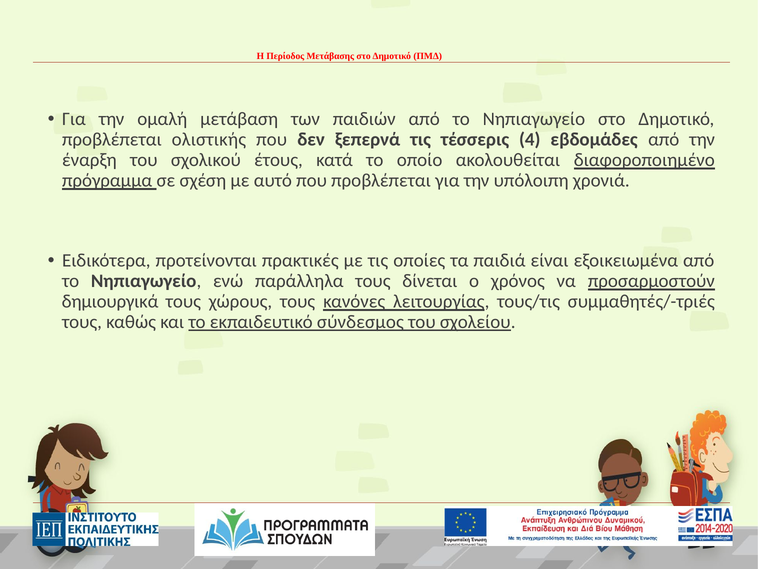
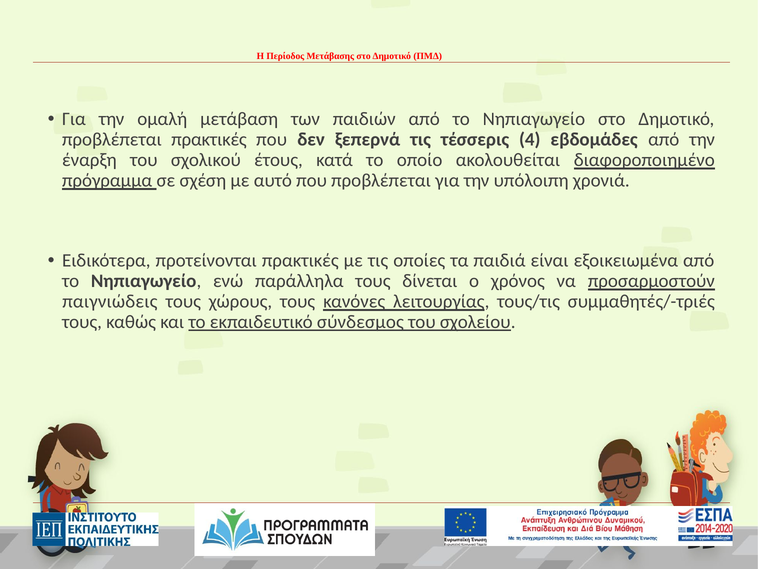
προβλέπεται ολιστικής: ολιστικής -> πρακτικές
δημιουργικά: δημιουργικά -> παιγνιώδεις
